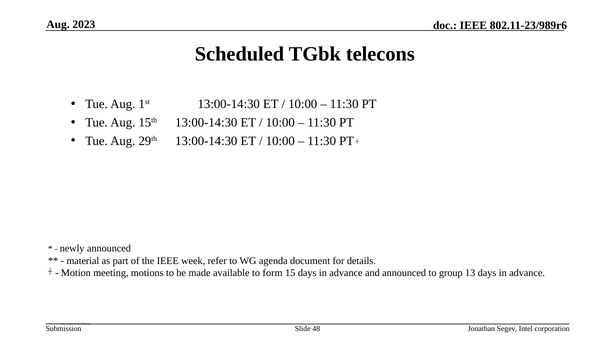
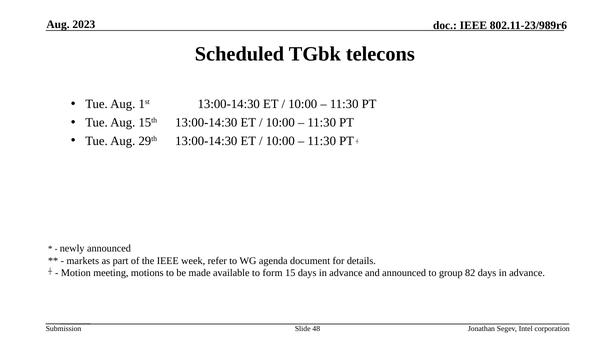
material: material -> markets
13: 13 -> 82
